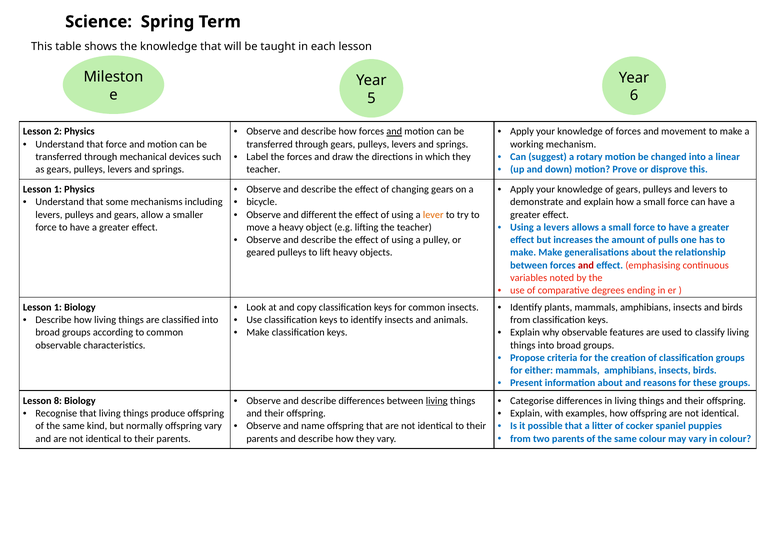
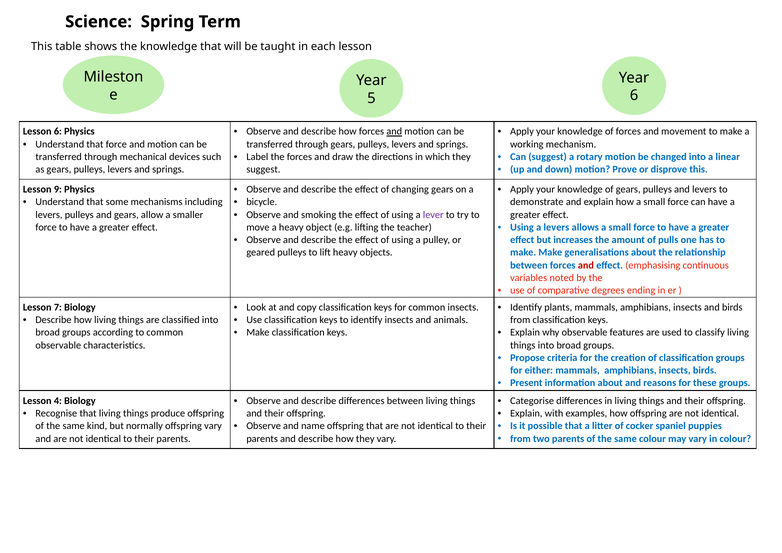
Lesson 2: 2 -> 6
teacher at (263, 169): teacher -> suggest
1 at (58, 189): 1 -> 9
different: different -> smoking
lever colour: orange -> purple
1 at (58, 307): 1 -> 7
living at (437, 400) underline: present -> none
8: 8 -> 4
